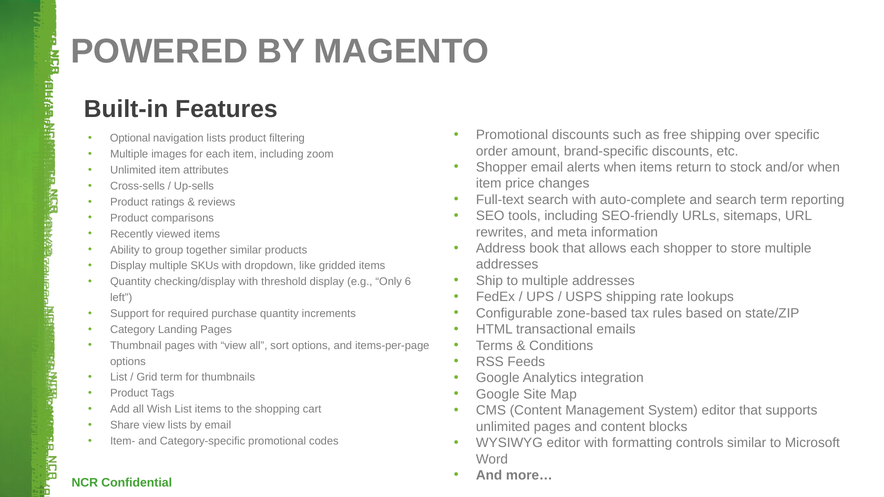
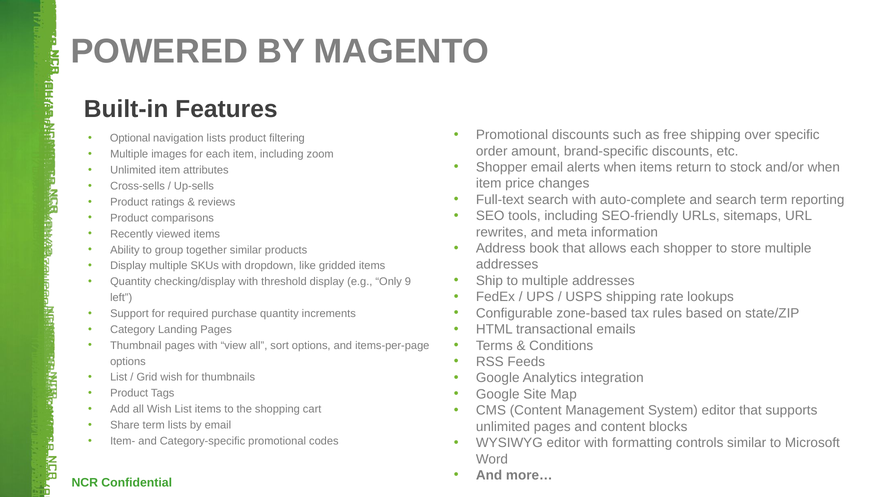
6: 6 -> 9
Grid term: term -> wish
Share view: view -> term
